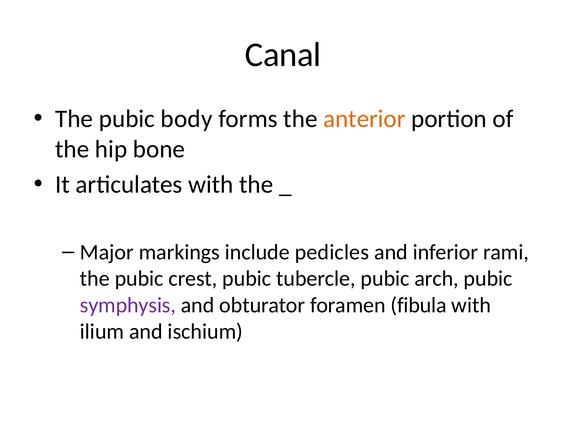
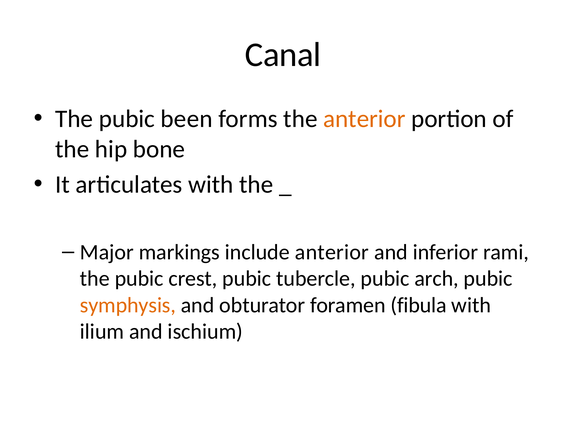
body: body -> been
include pedicles: pedicles -> anterior
symphysis colour: purple -> orange
